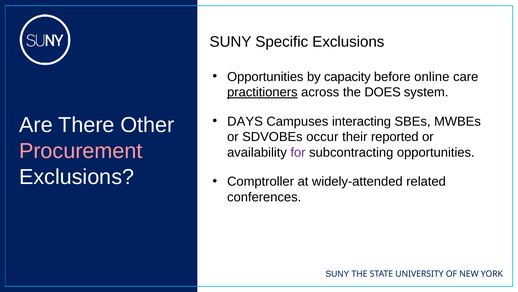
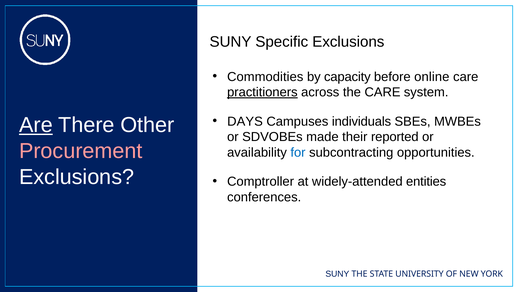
Opportunities at (265, 77): Opportunities -> Commodities
the DOES: DOES -> CARE
interacting: interacting -> individuals
Are underline: none -> present
occur: occur -> made
for colour: purple -> blue
related: related -> entities
